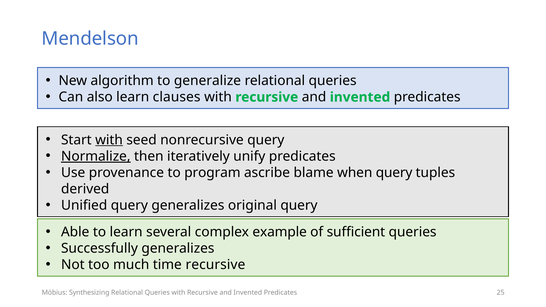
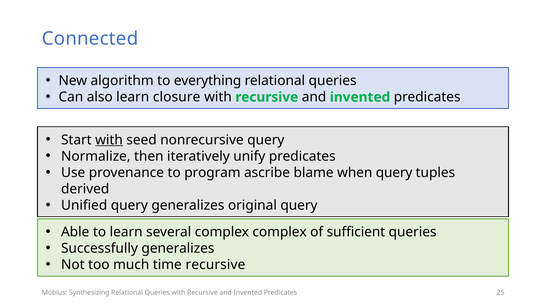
Mendelson: Mendelson -> Connected
generalize: generalize -> everything
clauses: clauses -> closure
Normalize underline: present -> none
complex example: example -> complex
